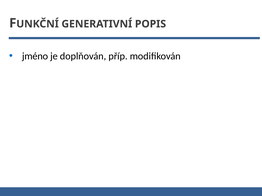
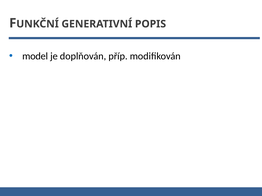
jméno: jméno -> model
